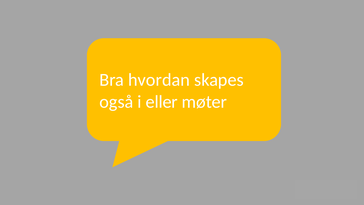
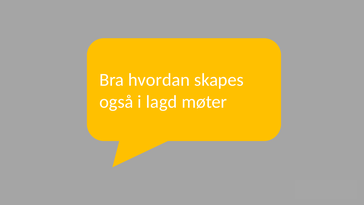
eller: eller -> lagd
